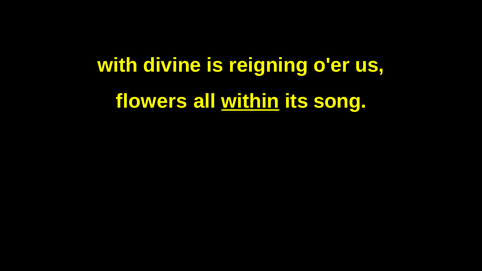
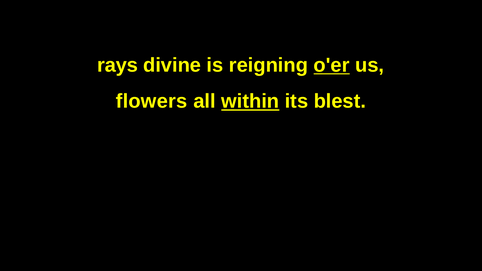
with: with -> rays
o'er underline: none -> present
song: song -> blest
